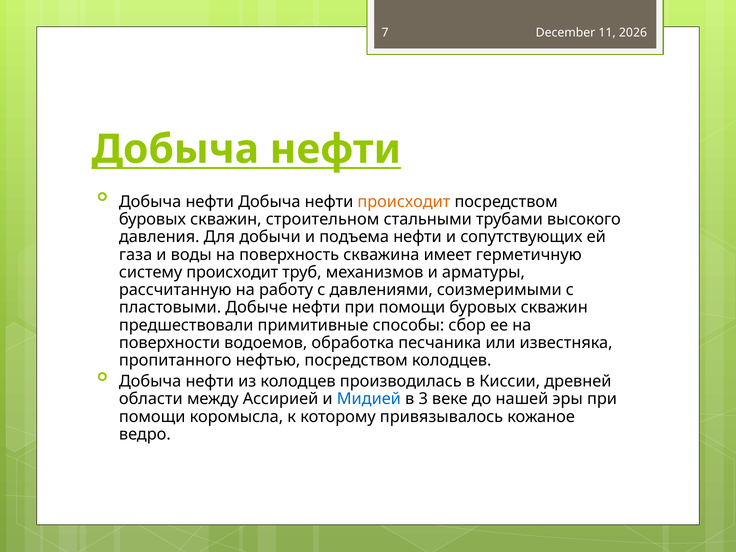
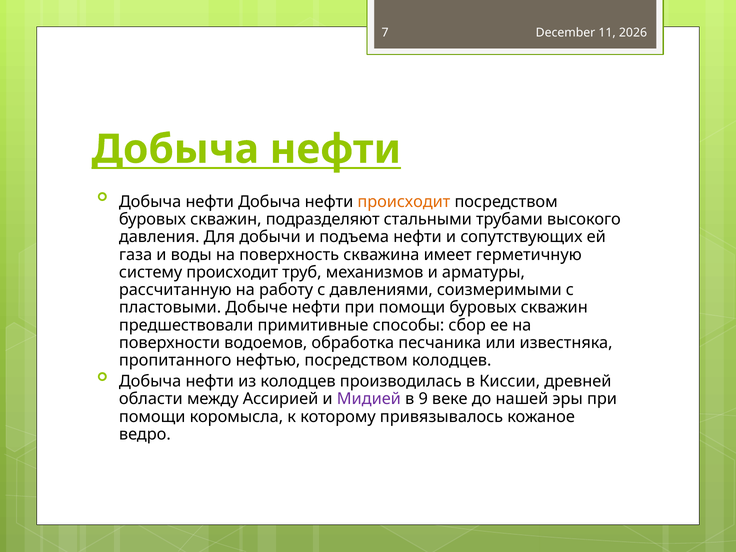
строительном: строительном -> подразделяют
Мидией colour: blue -> purple
3: 3 -> 9
